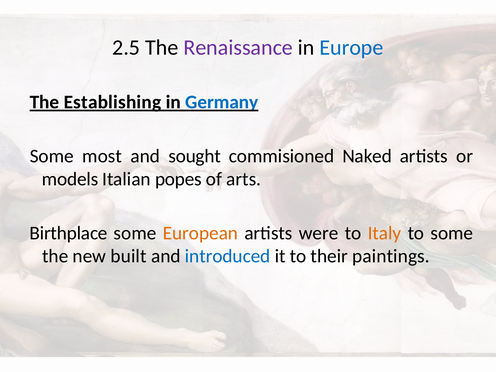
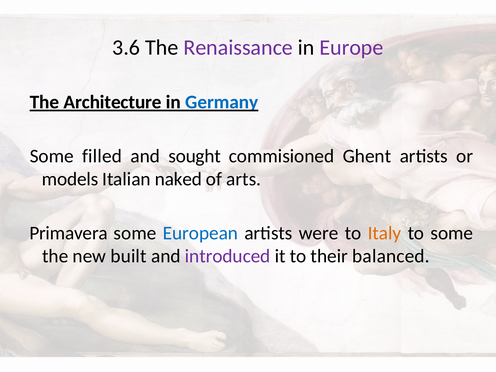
2.5: 2.5 -> 3.6
Europe colour: blue -> purple
Establishing: Establishing -> Architecture
most: most -> filled
Naked: Naked -> Ghent
popes: popes -> naked
Birthplace: Birthplace -> Primavera
European colour: orange -> blue
introduced colour: blue -> purple
paintings: paintings -> balanced
